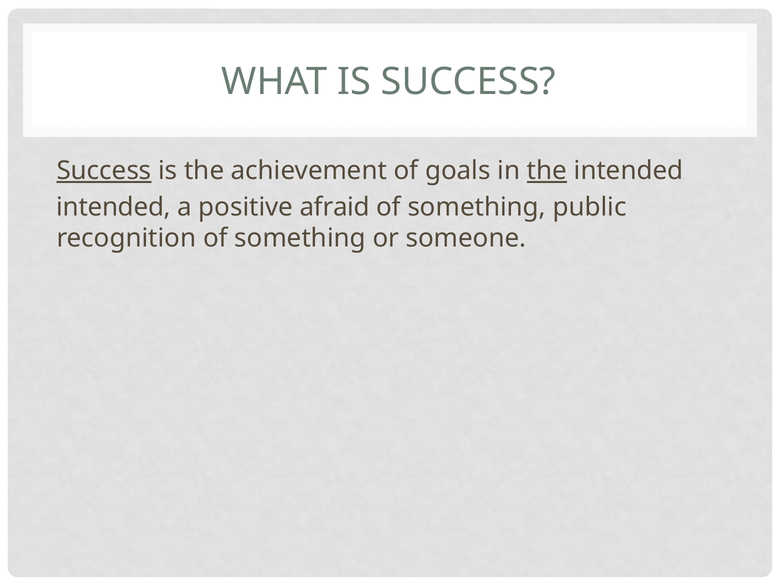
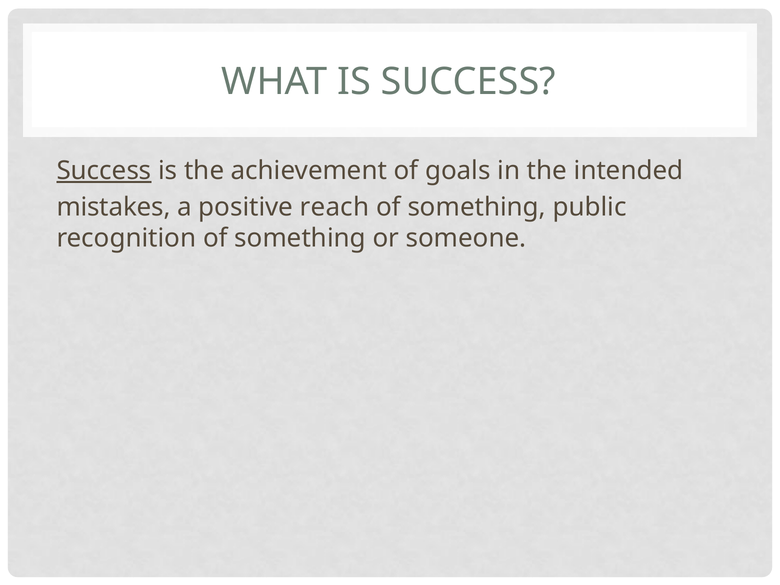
the at (547, 171) underline: present -> none
intended at (114, 207): intended -> mistakes
afraid: afraid -> reach
